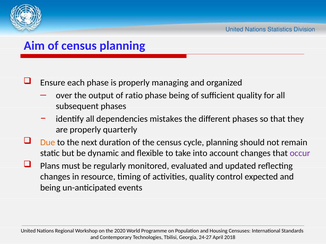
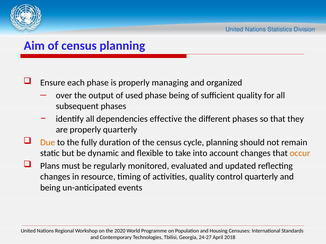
ratio: ratio -> used
mistakes: mistakes -> effective
next: next -> fully
occur colour: purple -> orange
control expected: expected -> quarterly
